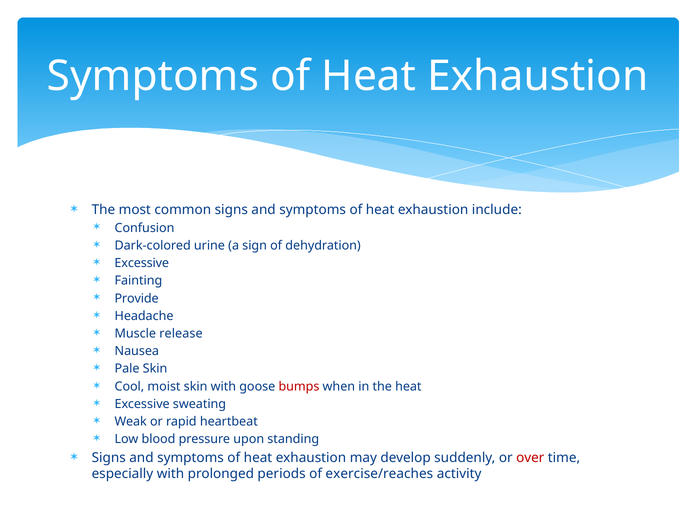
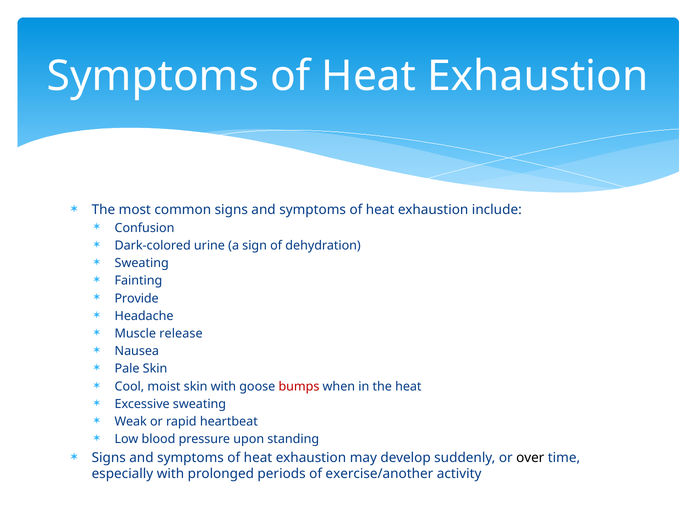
Excessive at (142, 263): Excessive -> Sweating
over colour: red -> black
exercise/reaches: exercise/reaches -> exercise/another
